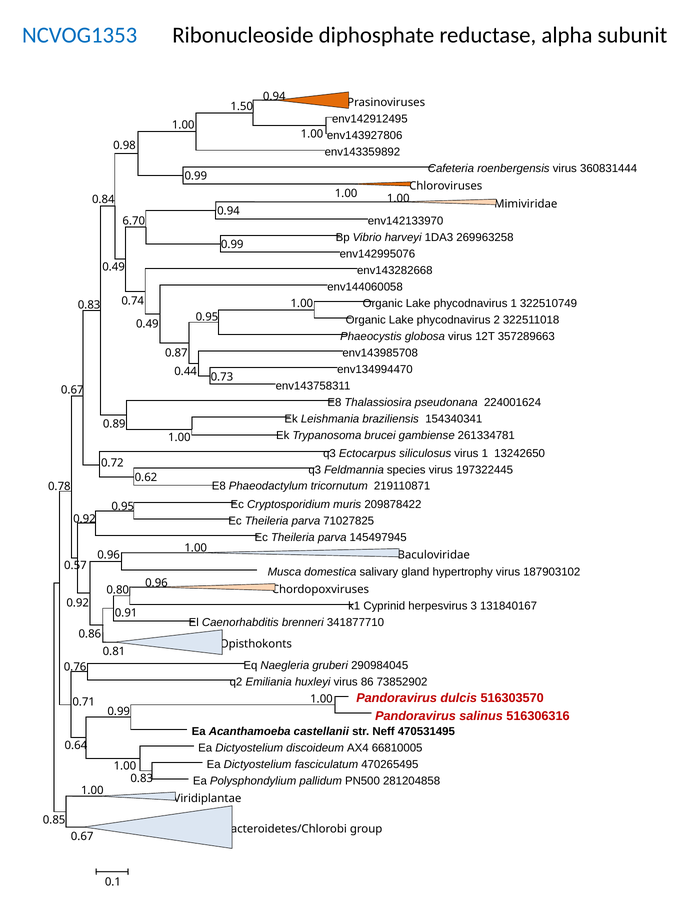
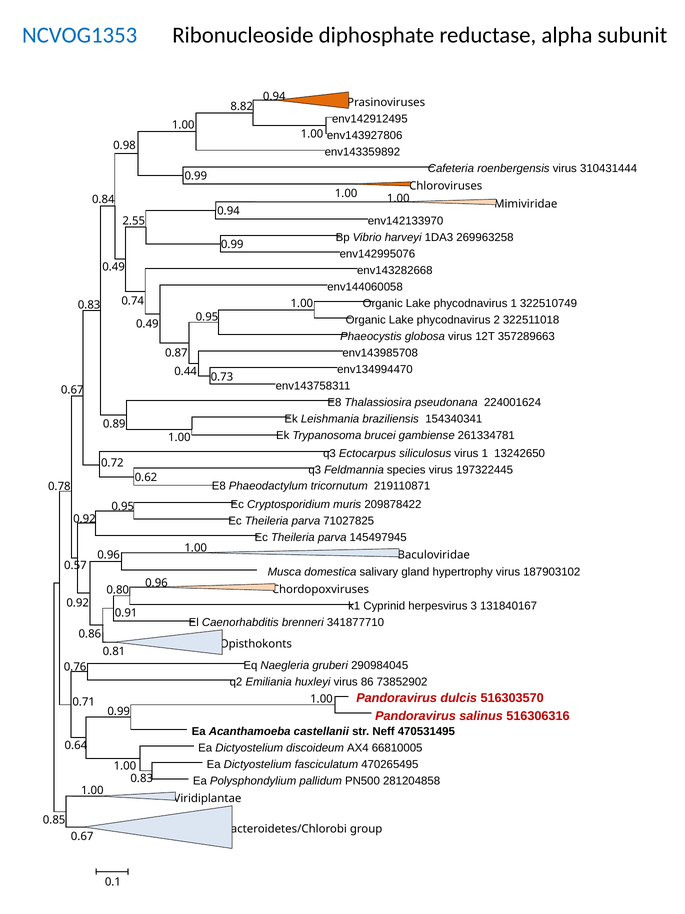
1.50: 1.50 -> 8.82
360831444: 360831444 -> 310431444
6.70: 6.70 -> 2.55
